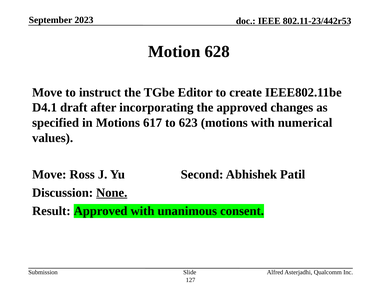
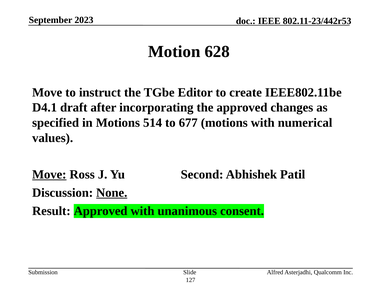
617: 617 -> 514
623: 623 -> 677
Move at (49, 174) underline: none -> present
